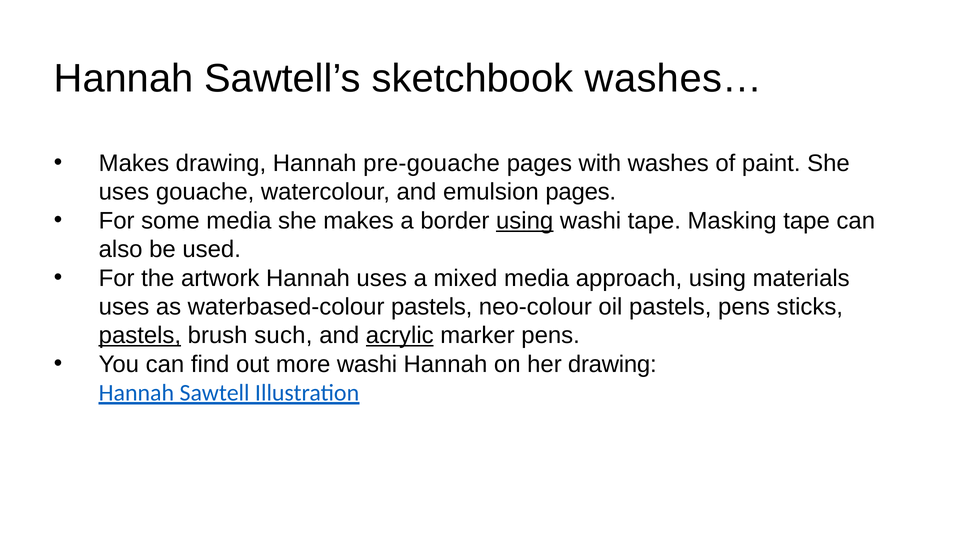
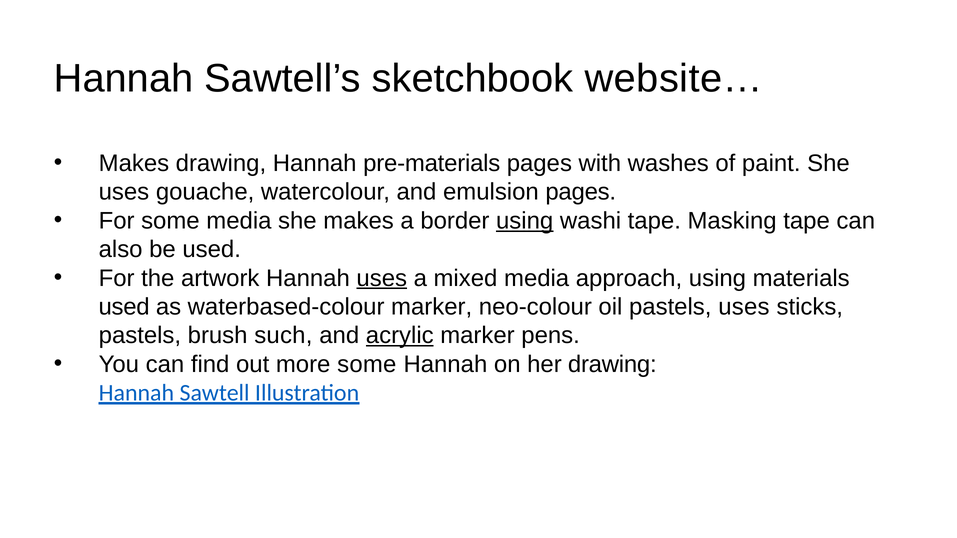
washes…: washes… -> website…
pre-gouache: pre-gouache -> pre-materials
uses at (382, 278) underline: none -> present
uses at (124, 307): uses -> used
waterbased-colour pastels: pastels -> marker
pastels pens: pens -> uses
pastels at (140, 336) underline: present -> none
more washi: washi -> some
